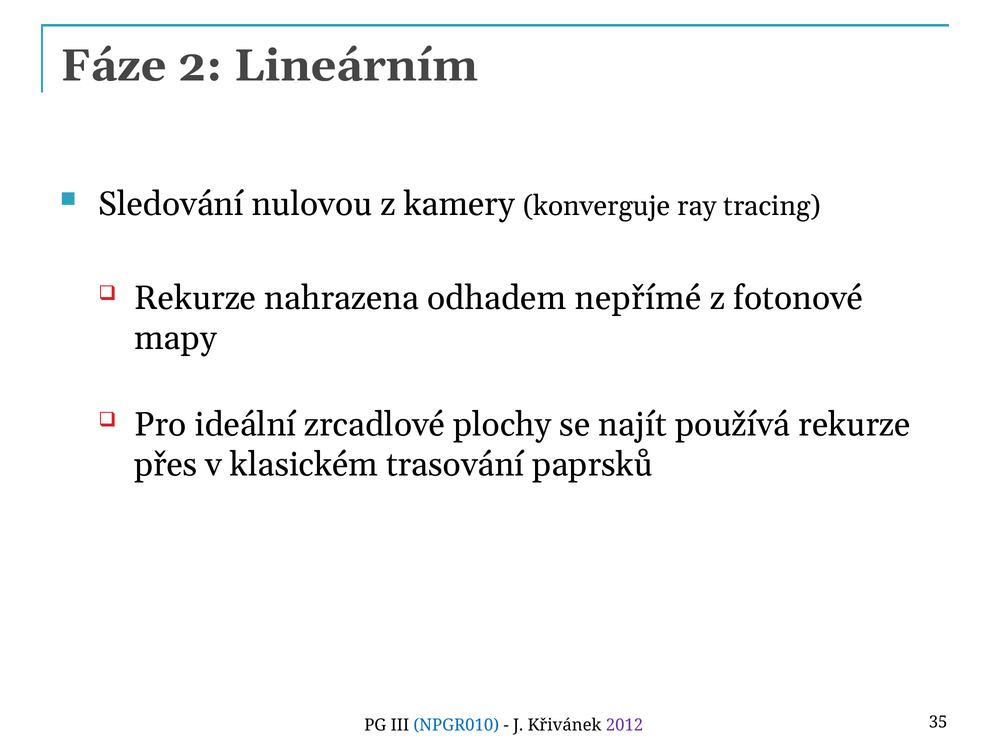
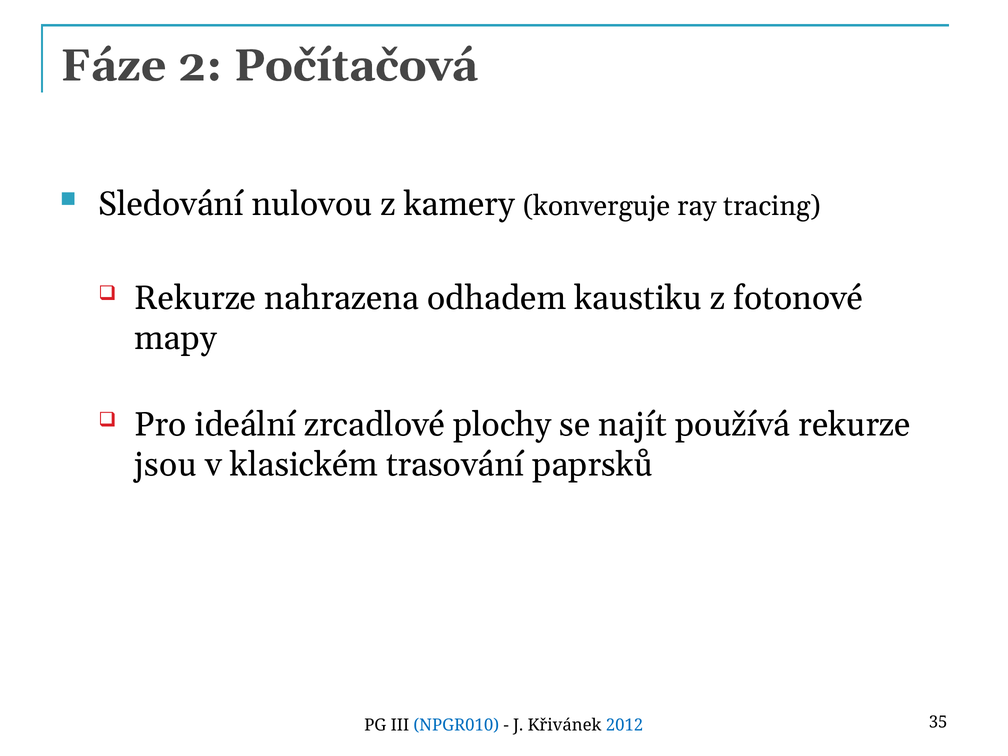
Lineárním: Lineárním -> Počítačová
nepřímé: nepřímé -> kaustiku
přes: přes -> jsou
2012 colour: purple -> blue
